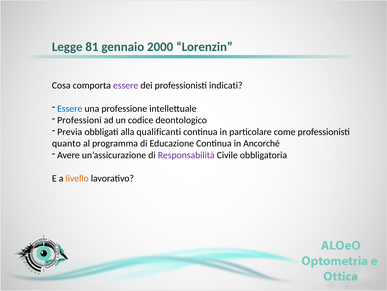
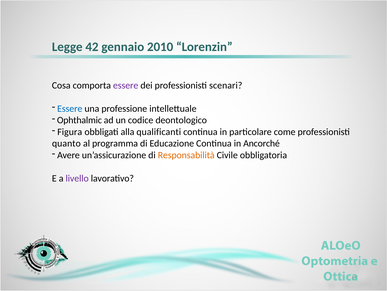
81: 81 -> 42
2000: 2000 -> 2010
indicati: indicati -> scenari
Professioni: Professioni -> Ophthalmic
Previa: Previa -> Figura
Responsabilità colour: purple -> orange
livello colour: orange -> purple
